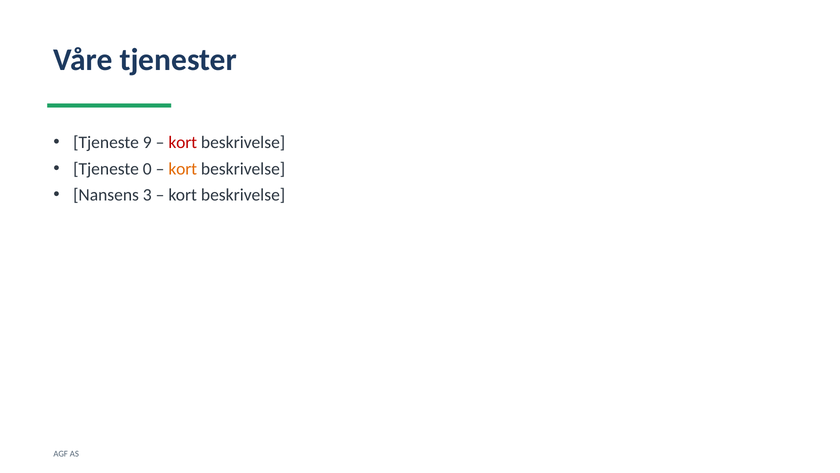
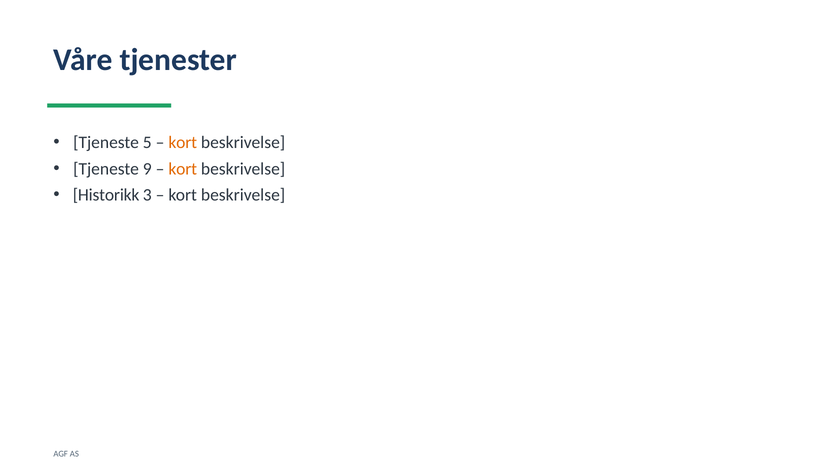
9: 9 -> 5
kort at (183, 142) colour: red -> orange
0: 0 -> 9
Nansens: Nansens -> Historikk
